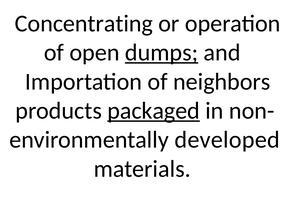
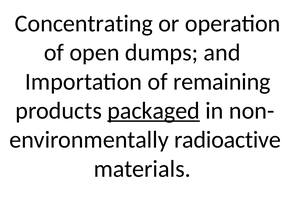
dumps underline: present -> none
neighbors: neighbors -> remaining
developed: developed -> radioactive
